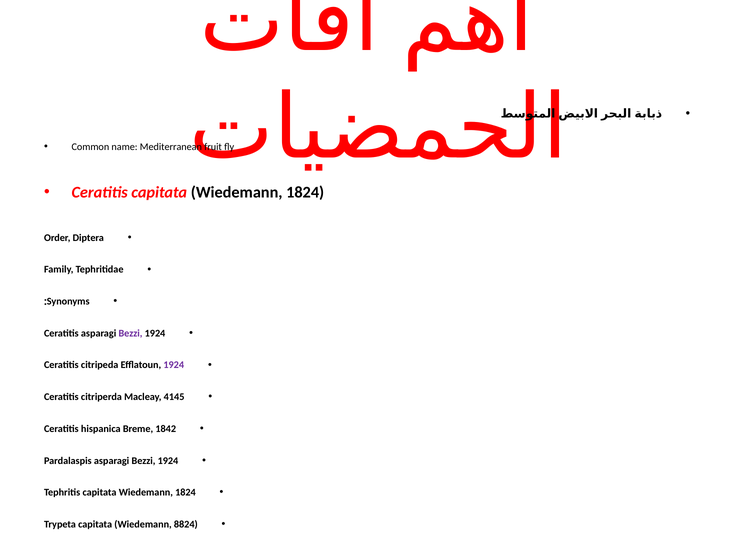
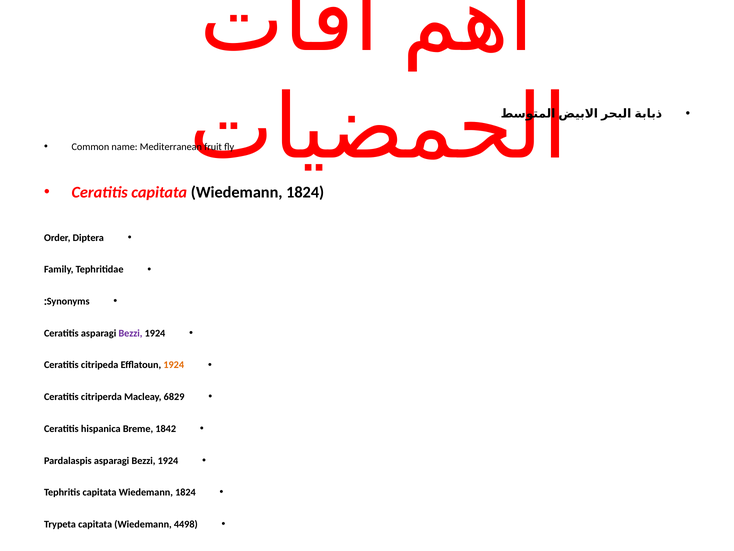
1924 at (174, 365) colour: purple -> orange
4145: 4145 -> 6829
8824: 8824 -> 4498
